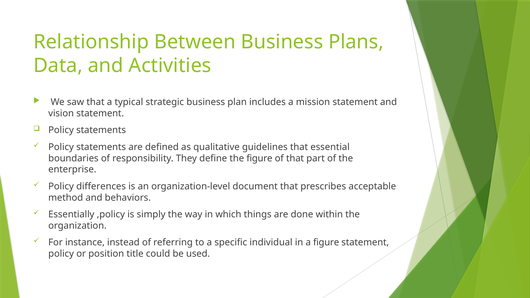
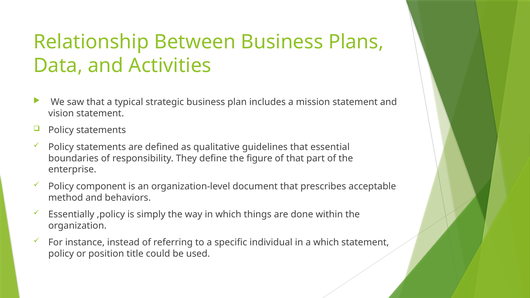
differences: differences -> component
a figure: figure -> which
